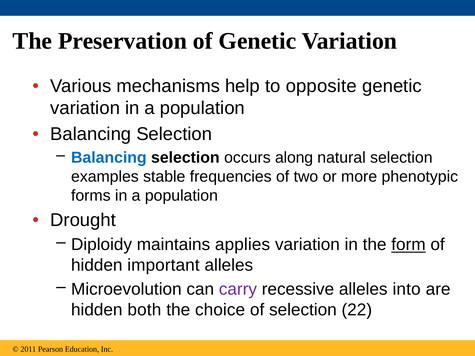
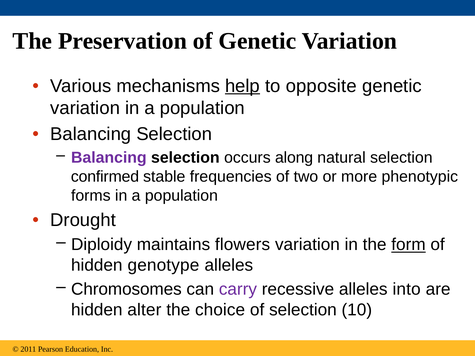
help underline: none -> present
Balancing at (109, 158) colour: blue -> purple
examples: examples -> confirmed
applies: applies -> flowers
important: important -> genotype
Microevolution: Microevolution -> Chromosomes
both: both -> alter
22: 22 -> 10
